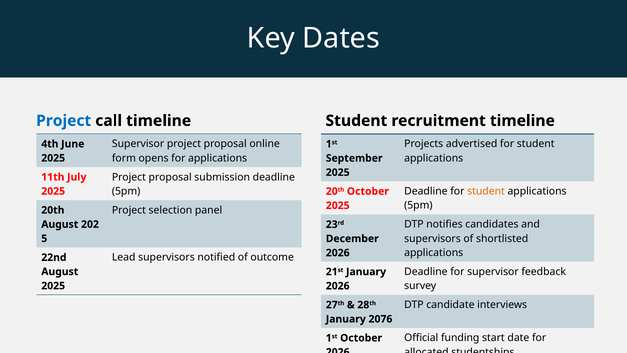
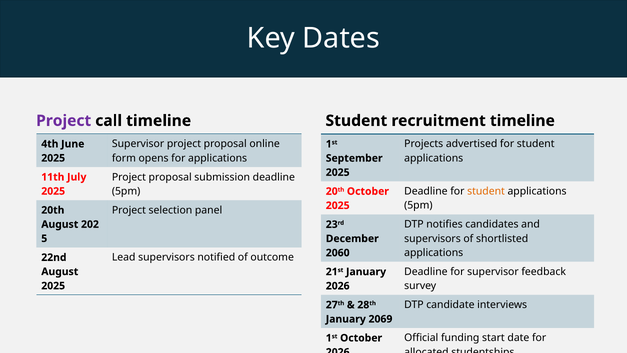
Project at (64, 121) colour: blue -> purple
2026 at (338, 253): 2026 -> 2060
2076: 2076 -> 2069
